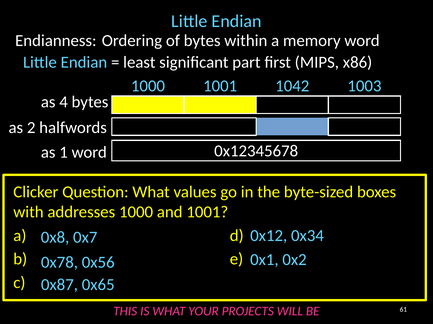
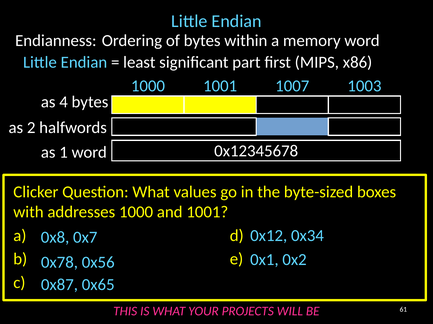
1042: 1042 -> 1007
